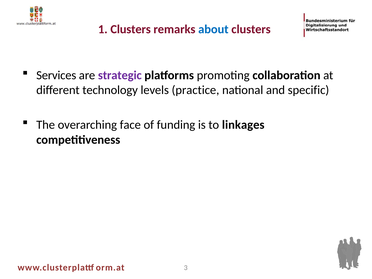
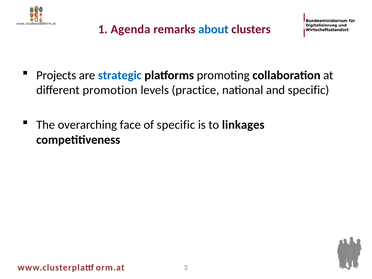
1 Clusters: Clusters -> Agenda
Services: Services -> Projects
strategic colour: purple -> blue
technology: technology -> promotion
of funding: funding -> specific
